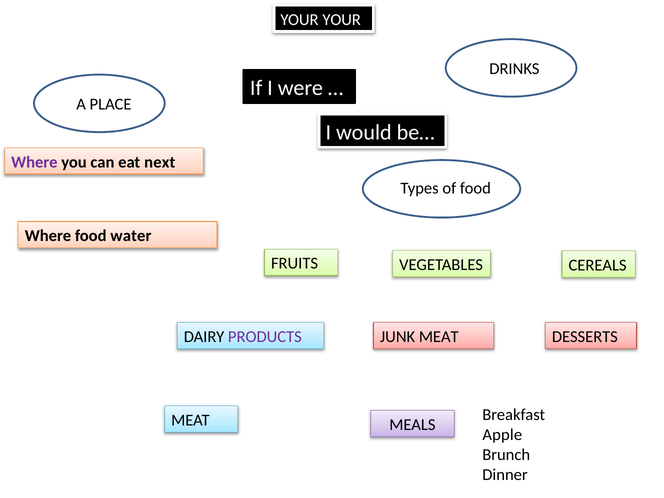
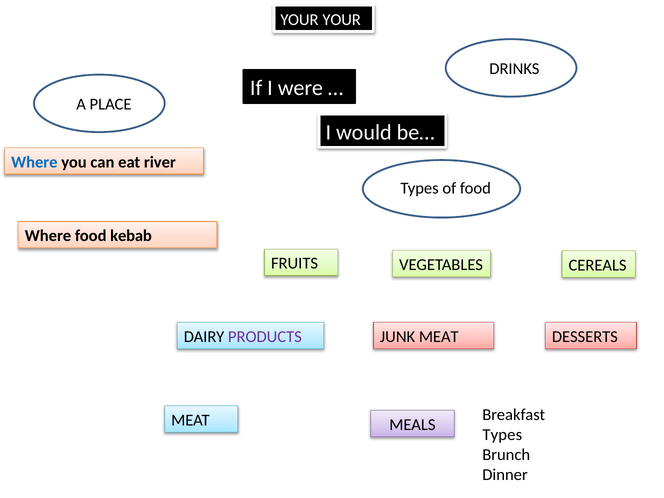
Where at (34, 162) colour: purple -> blue
next: next -> river
water: water -> kebab
Apple at (502, 435): Apple -> Types
